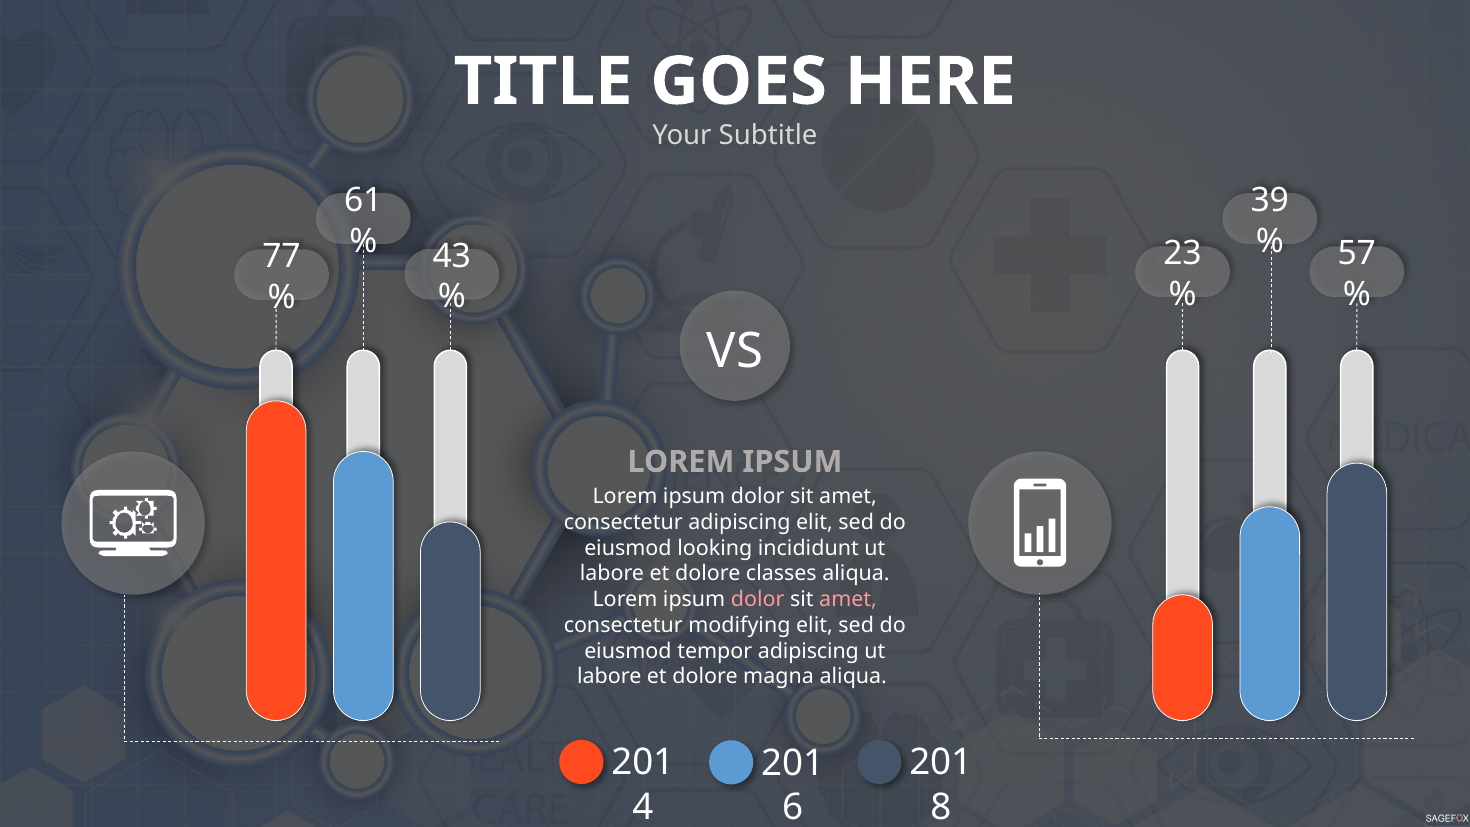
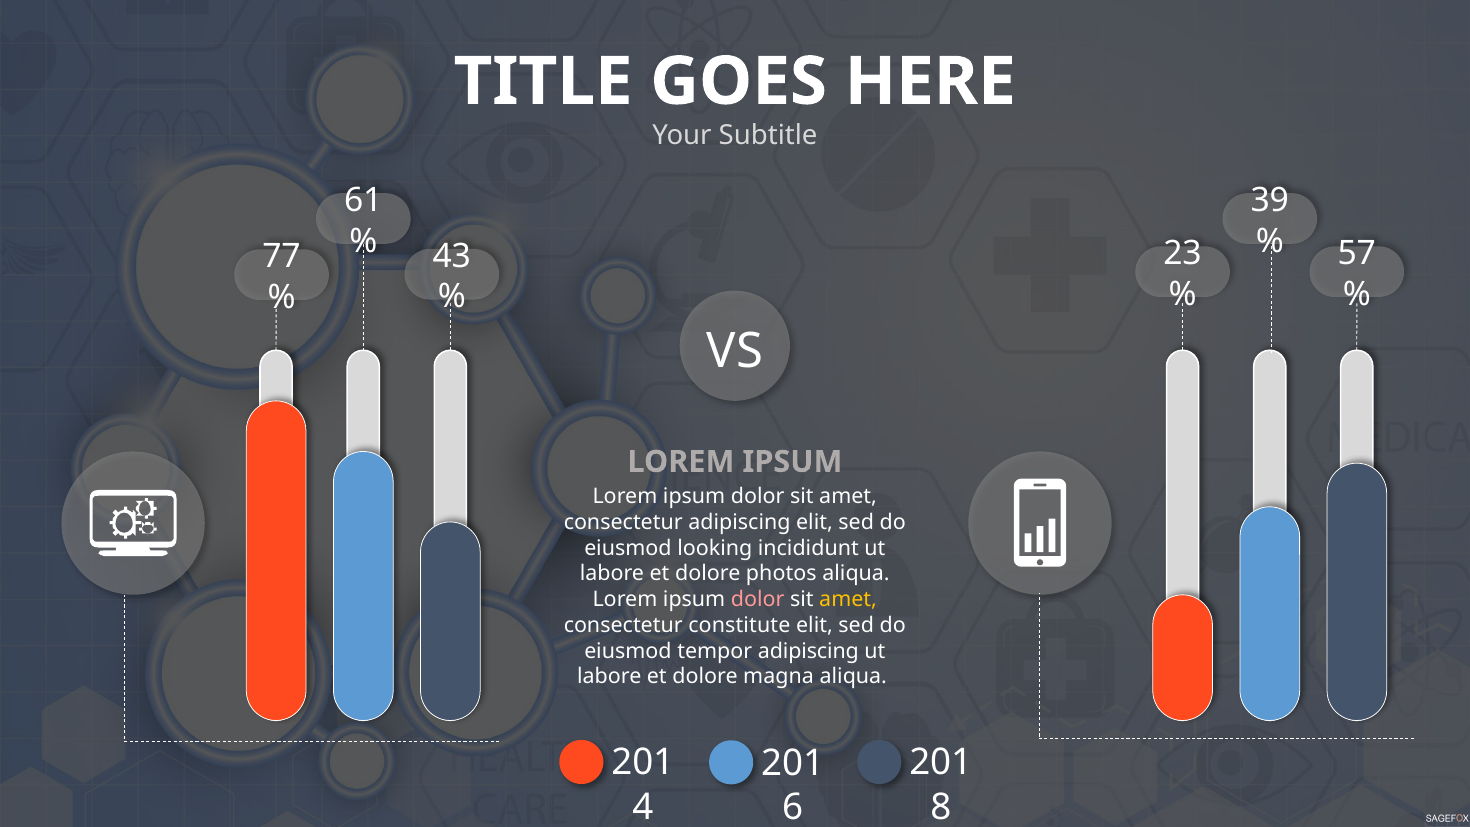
classes: classes -> photos
amet at (848, 600) colour: pink -> yellow
modifying: modifying -> constitute
